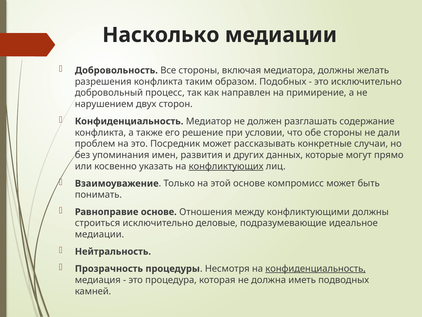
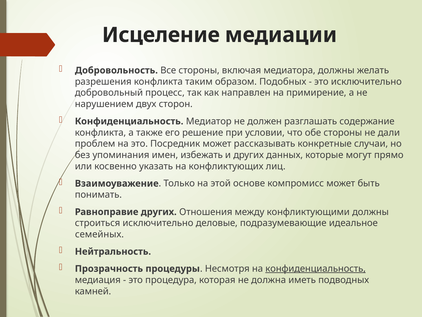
Насколько: Насколько -> Исцеление
развития: развития -> избежать
конфликтующих underline: present -> none
Равноправие основе: основе -> других
медиации at (99, 234): медиации -> семейных
